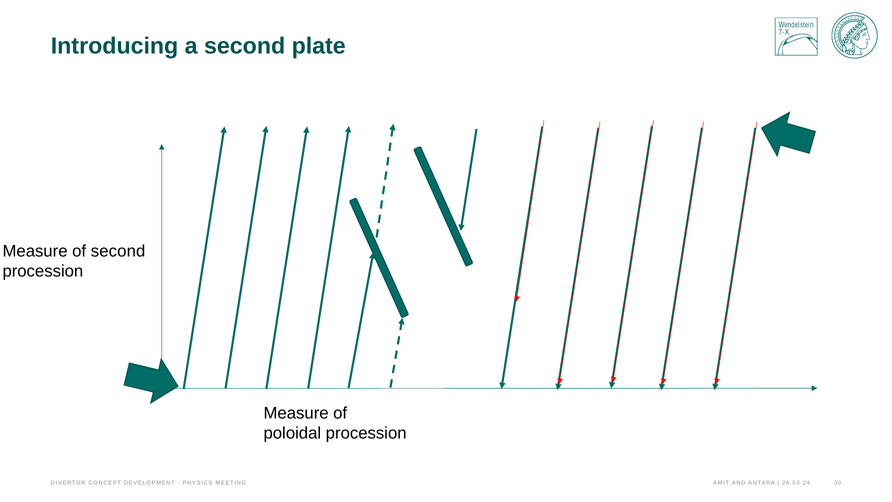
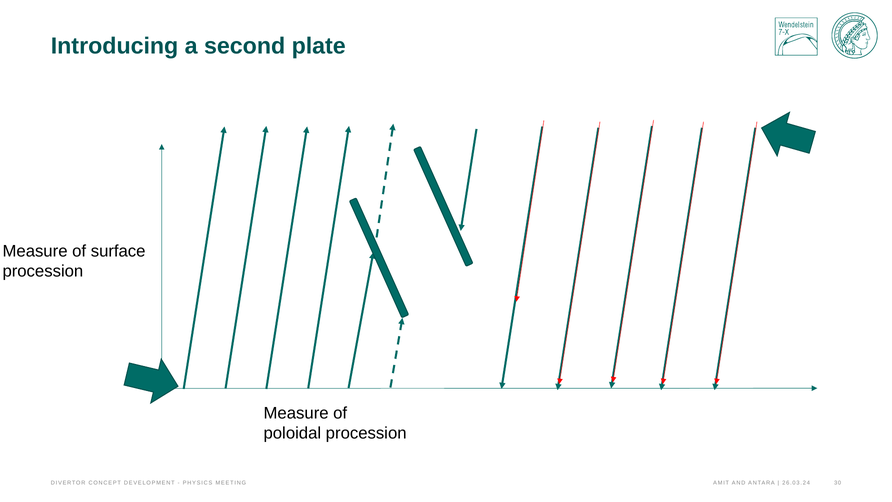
of second: second -> surface
